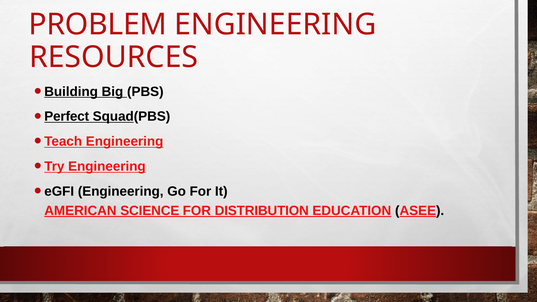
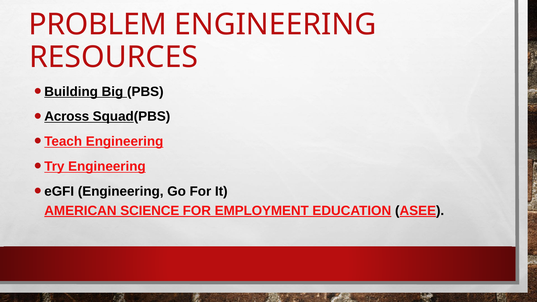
Perfect: Perfect -> Across
DISTRIBUTION: DISTRIBUTION -> EMPLOYMENT
